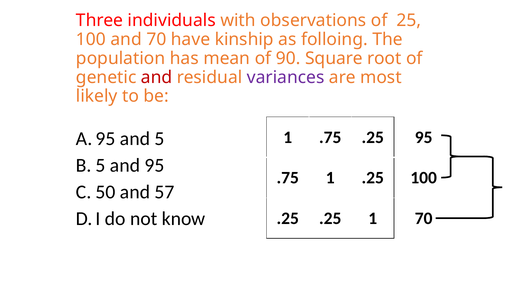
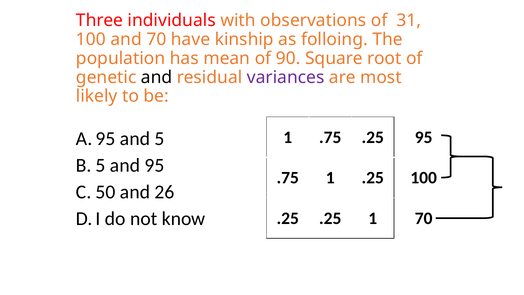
25: 25 -> 31
and at (157, 77) colour: red -> black
57: 57 -> 26
